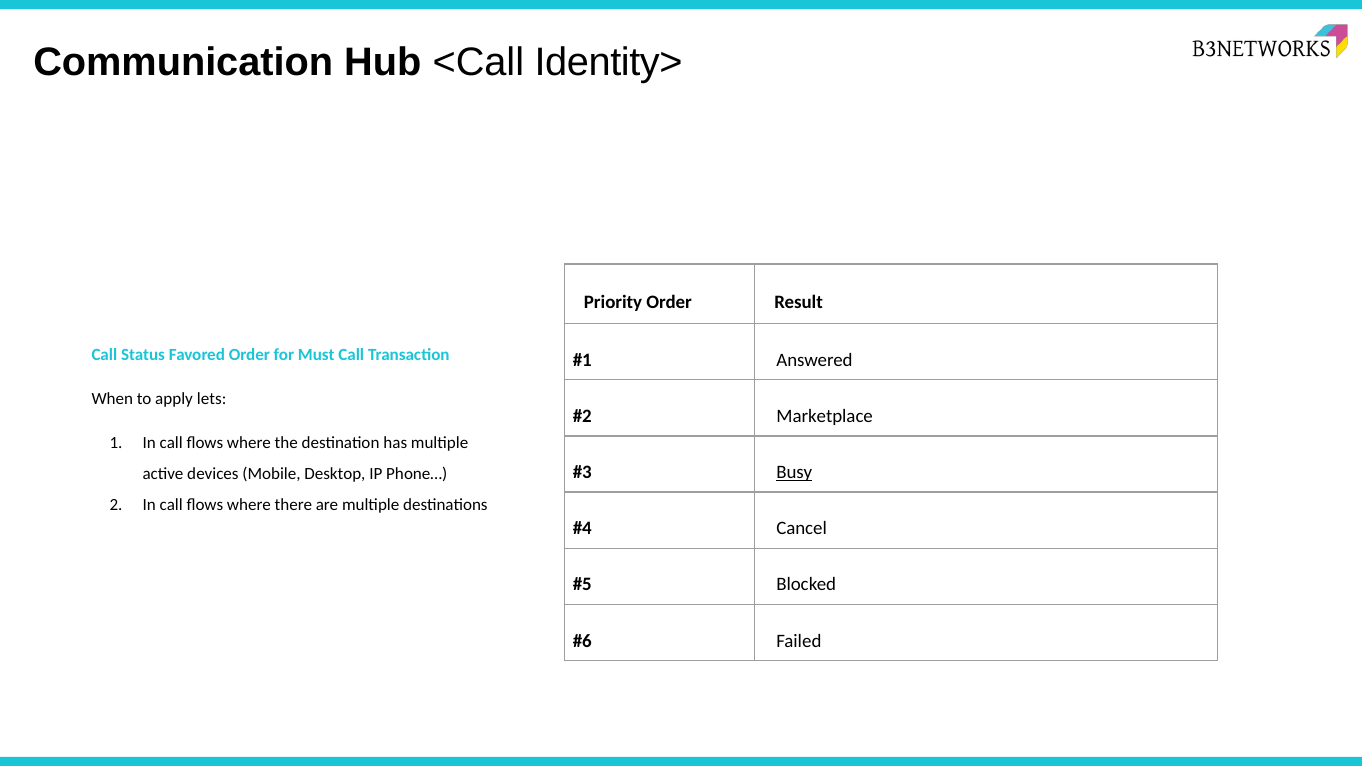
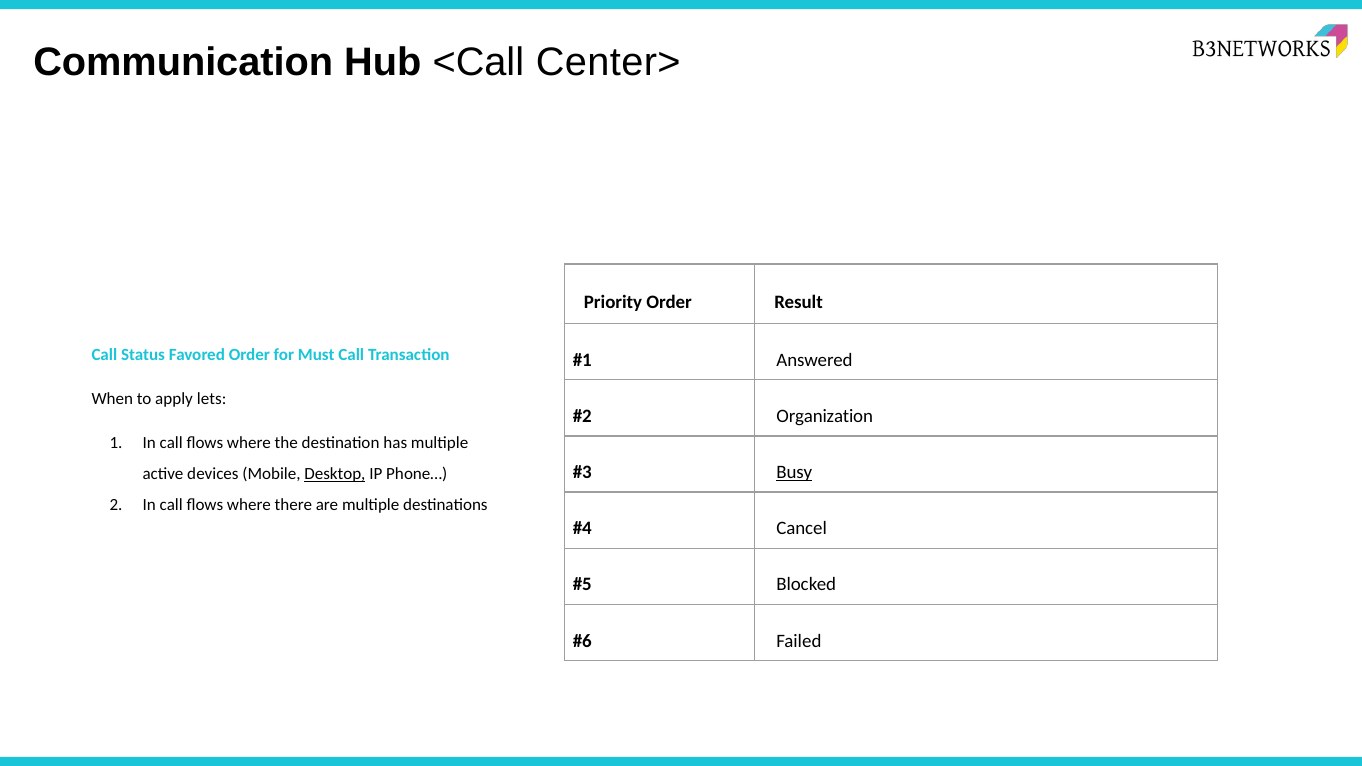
Identity>: Identity> -> Center>
Marketplace: Marketplace -> Organization
Desktop underline: none -> present
